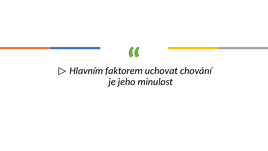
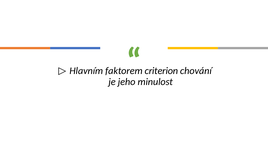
uchovat: uchovat -> criterion
